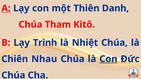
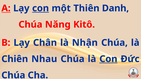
con at (41, 8) underline: none -> present
Tham: Tham -> Năng
Trình: Trình -> Chân
Nhiệt: Nhiệt -> Nhận
